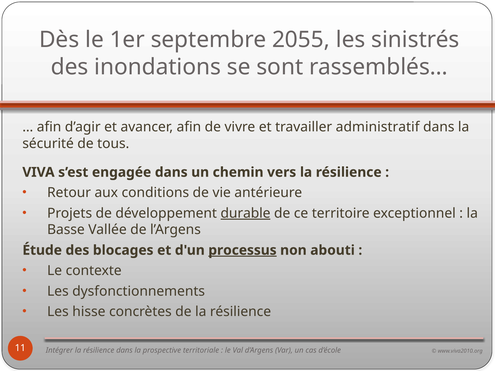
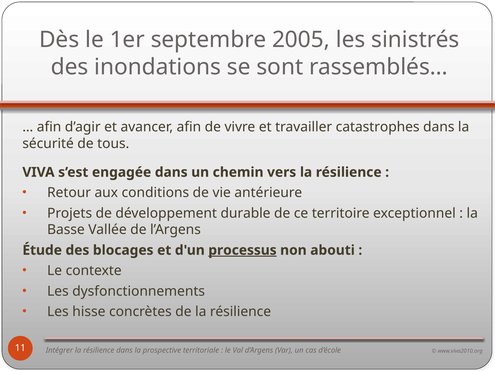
2055: 2055 -> 2005
administratif: administratif -> catastrophes
durable underline: present -> none
